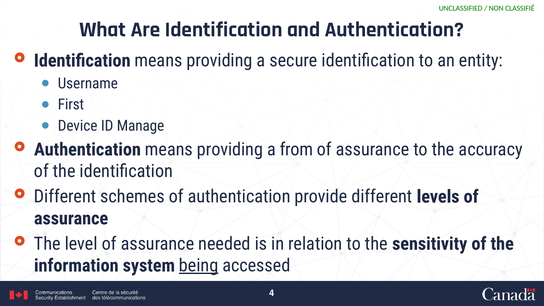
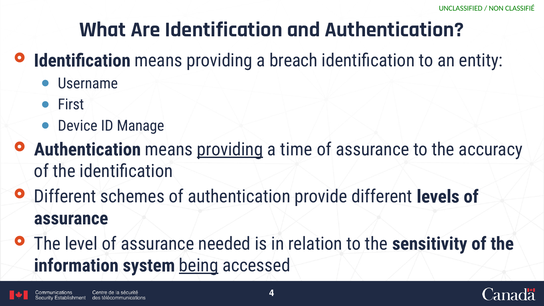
secure: secure -> breach
providing at (230, 150) underline: none -> present
from: from -> time
